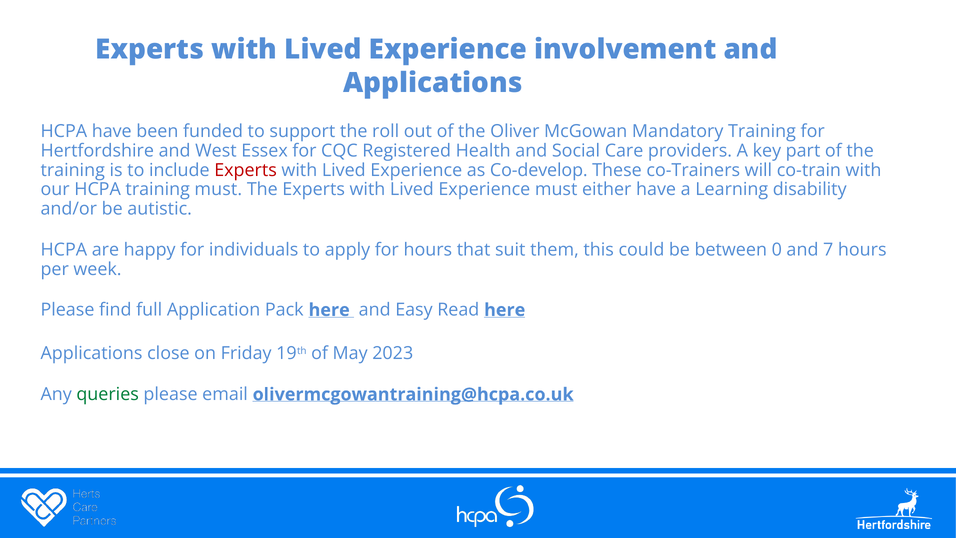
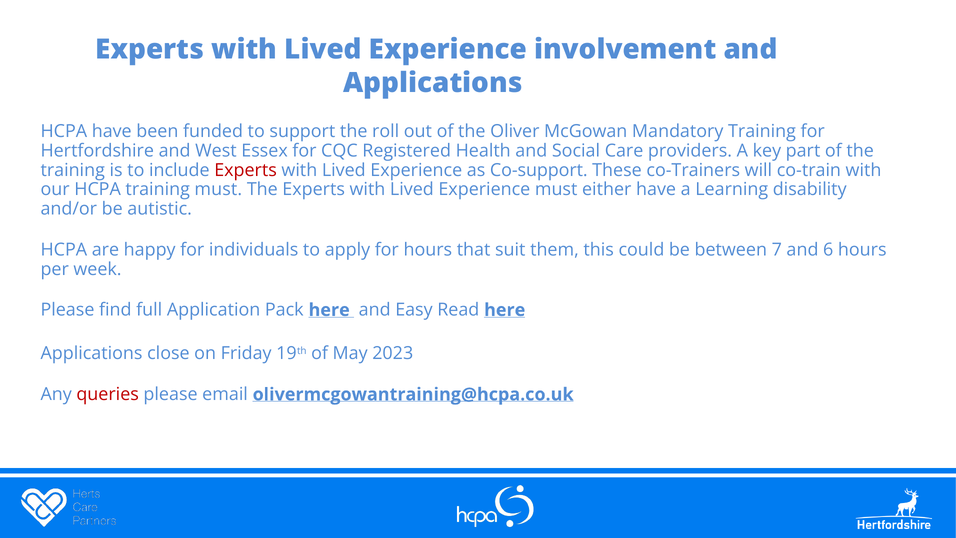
Co-develop: Co-develop -> Co-support
0: 0 -> 7
7: 7 -> 6
queries colour: green -> red
